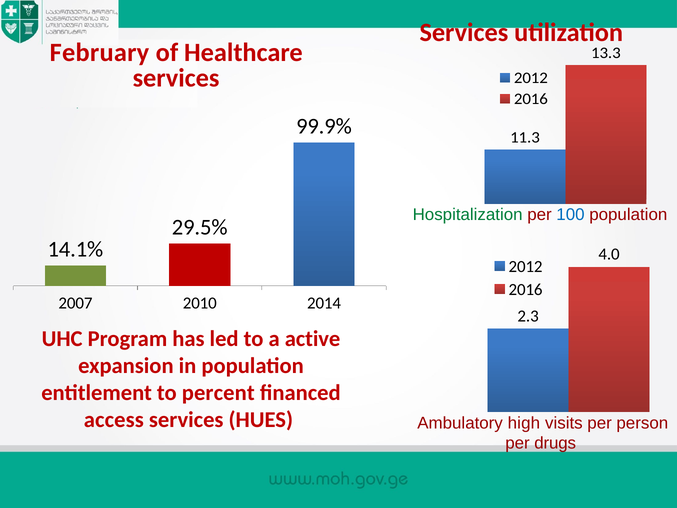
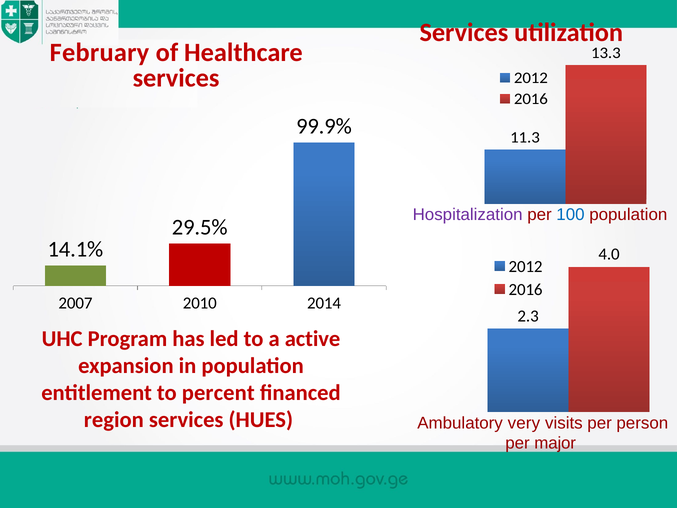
Hospitalization colour: green -> purple
access: access -> region
high: high -> very
drugs: drugs -> major
